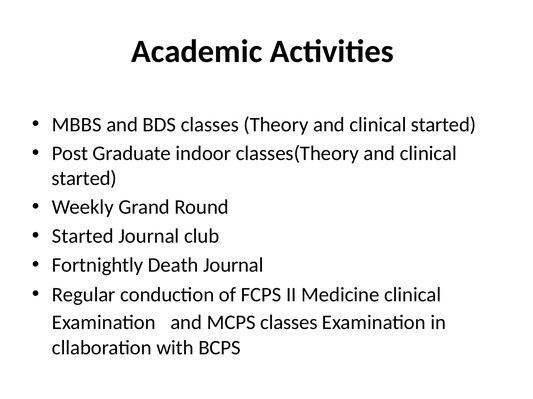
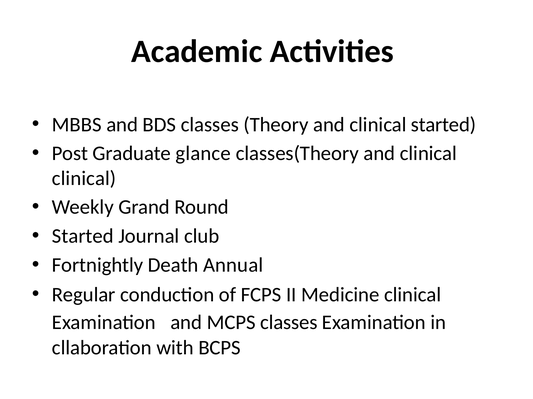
indoor: indoor -> glance
started at (84, 179): started -> clinical
Death Journal: Journal -> Annual
